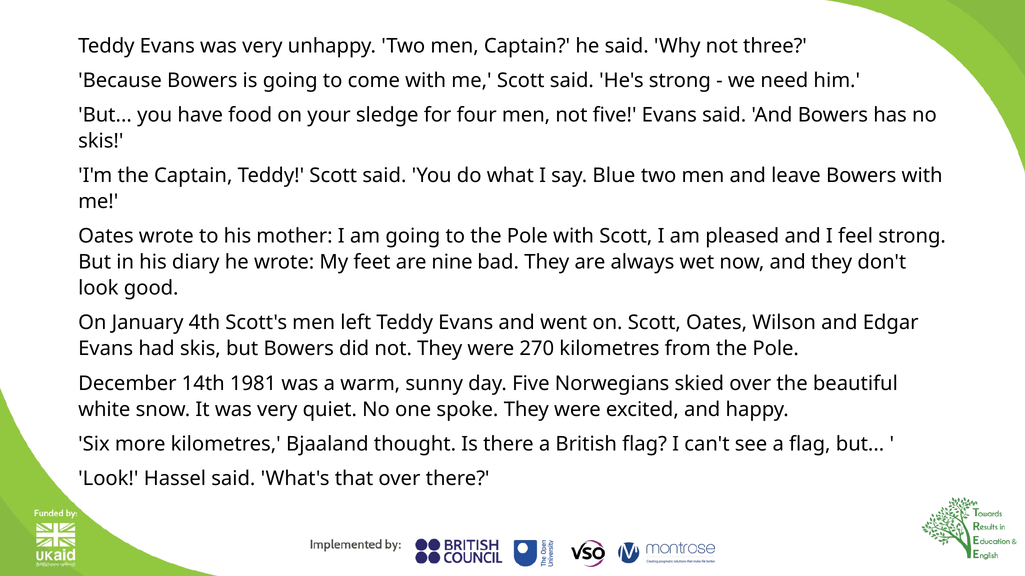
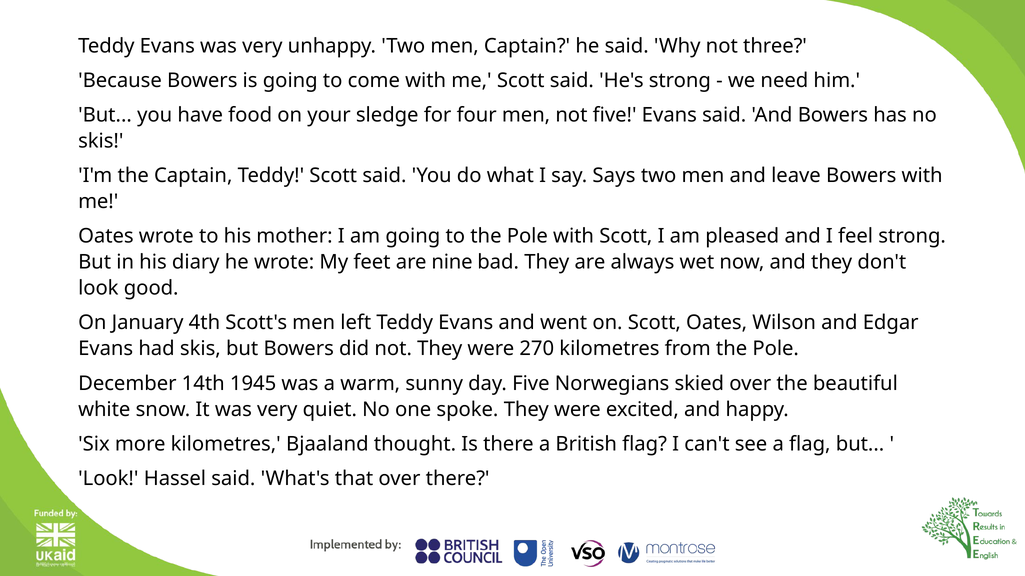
Blue: Blue -> Says
1981: 1981 -> 1945
